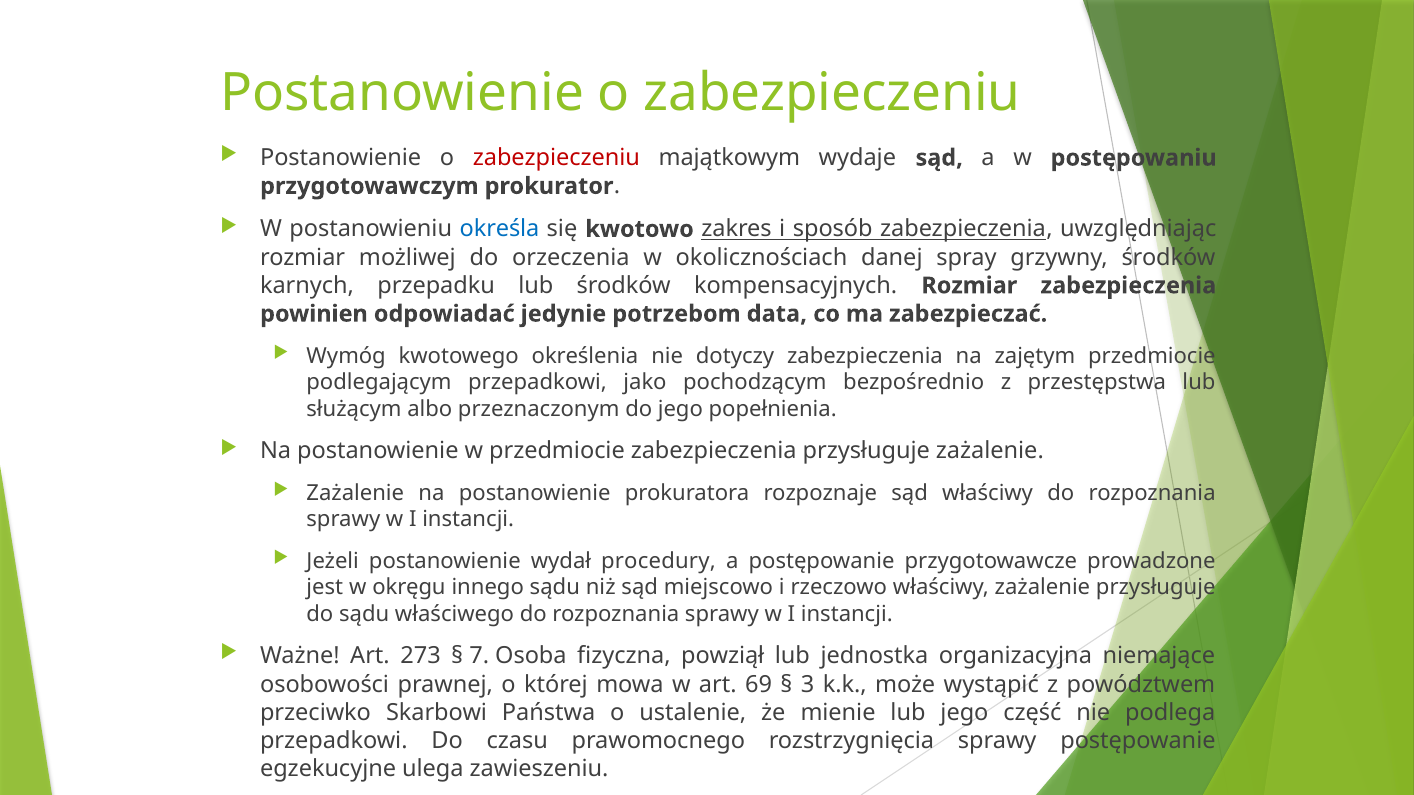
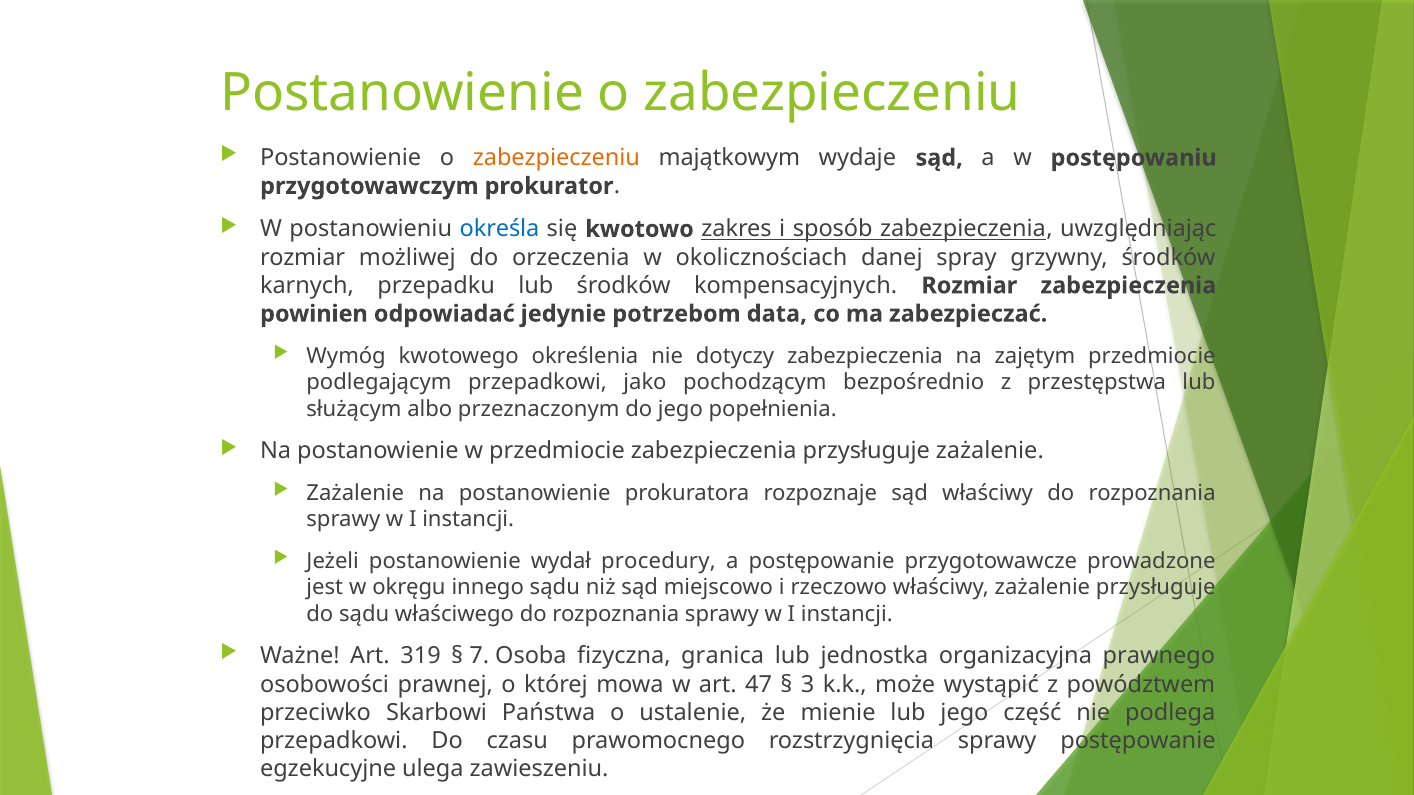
zabezpieczeniu at (556, 158) colour: red -> orange
273: 273 -> 319
powziął: powziął -> granica
niemające: niemające -> prawnego
69: 69 -> 47
